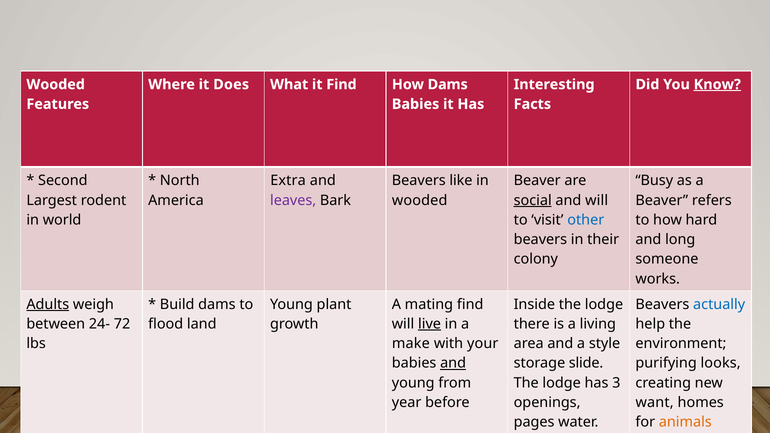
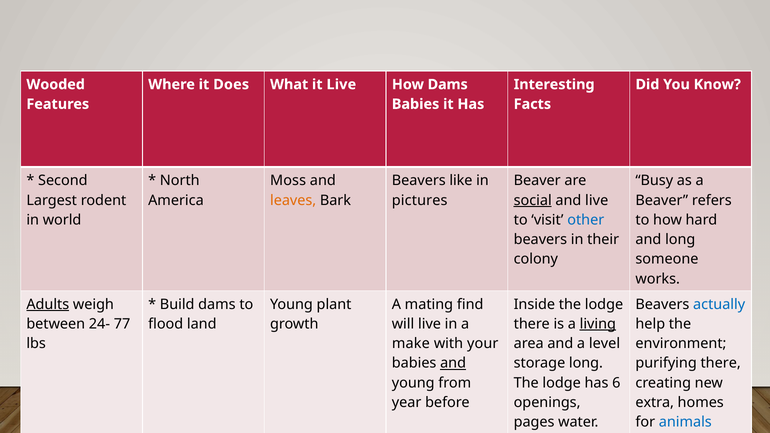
it Find: Find -> Live
Know underline: present -> none
Extra at (288, 181): Extra -> Moss
leaves colour: purple -> orange
wooded at (420, 200): wooded -> pictures
and will: will -> live
72: 72 -> 77
live at (430, 324) underline: present -> none
living underline: none -> present
a style: style -> level
storage slide: slide -> long
purifying looks: looks -> there
has 3: 3 -> 6
want: want -> extra
animals at (685, 422) colour: orange -> blue
